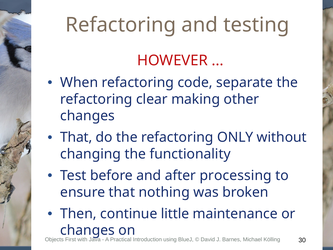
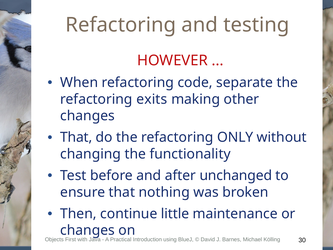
clear: clear -> exits
processing: processing -> unchanged
